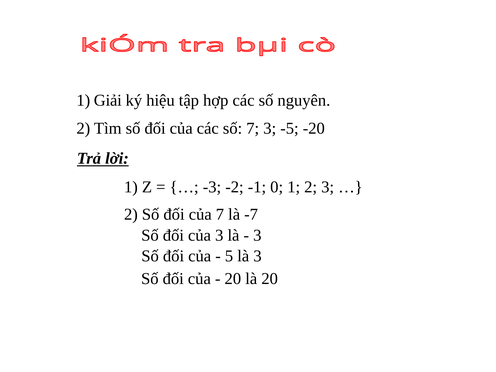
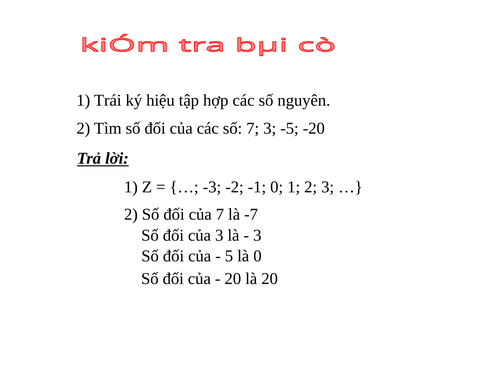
Giải: Giải -> Trái
là 3: 3 -> 0
